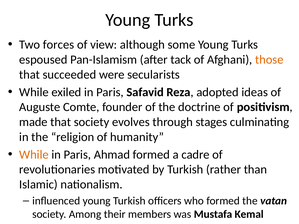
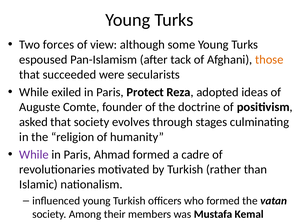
Safavid: Safavid -> Protect
made: made -> asked
While at (34, 155) colour: orange -> purple
